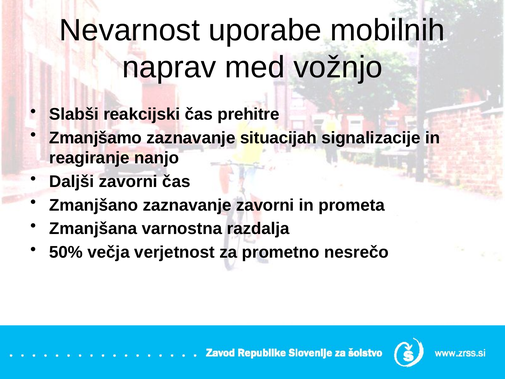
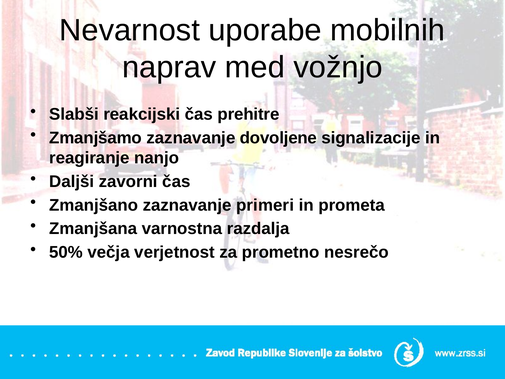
situacijah: situacijah -> dovoljene
zaznavanje zavorni: zavorni -> primeri
